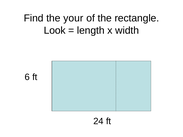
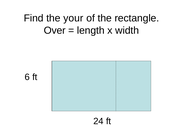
Look: Look -> Over
